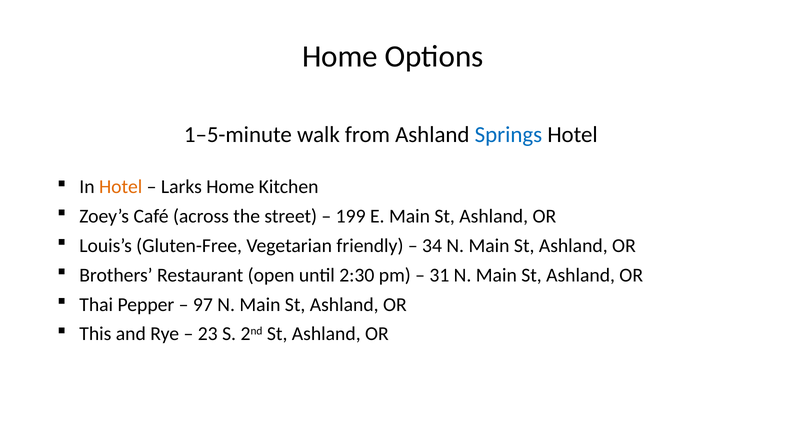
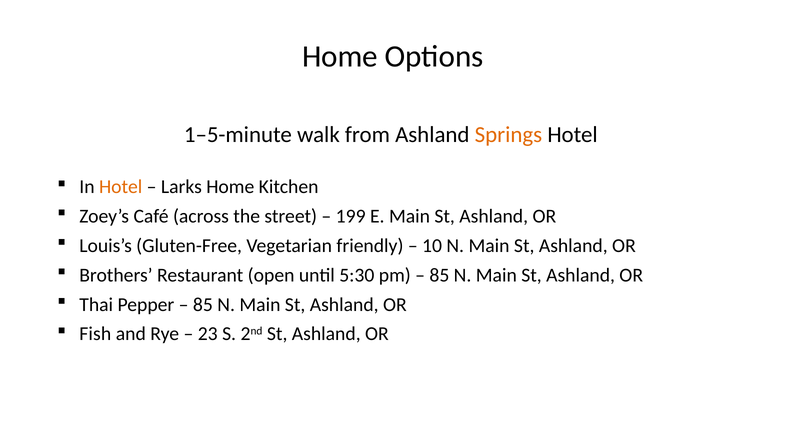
Springs colour: blue -> orange
34: 34 -> 10
2:30: 2:30 -> 5:30
31 at (439, 275): 31 -> 85
97 at (203, 305): 97 -> 85
This: This -> Fish
